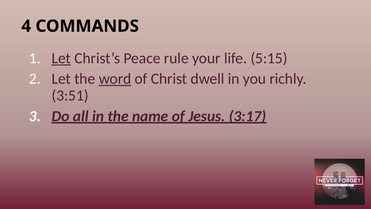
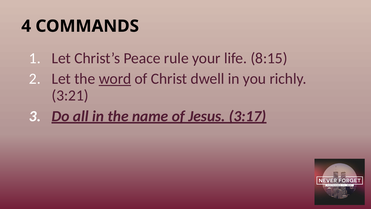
Let at (61, 58) underline: present -> none
5:15: 5:15 -> 8:15
3:51: 3:51 -> 3:21
